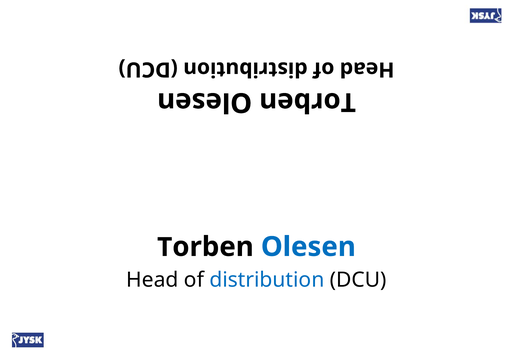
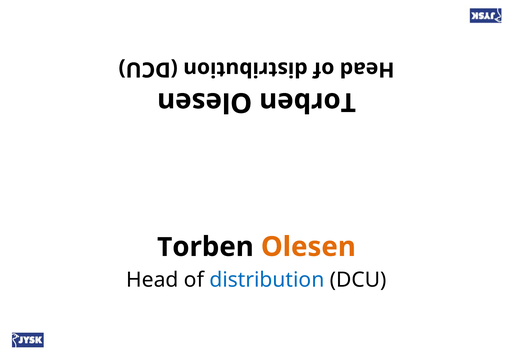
Olesen colour: blue -> orange
